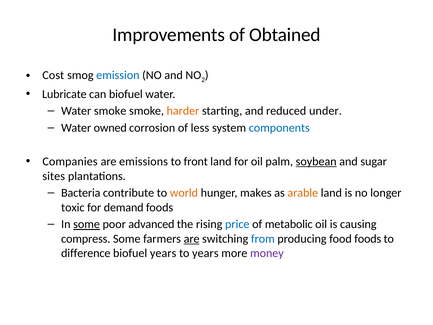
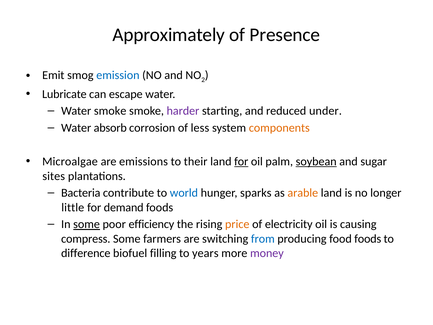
Improvements: Improvements -> Approximately
Obtained: Obtained -> Presence
Cost: Cost -> Emit
can biofuel: biofuel -> escape
harder colour: orange -> purple
owned: owned -> absorb
components colour: blue -> orange
Companies: Companies -> Microalgae
front: front -> their
for at (241, 161) underline: none -> present
world colour: orange -> blue
makes: makes -> sparks
toxic: toxic -> little
advanced: advanced -> efficiency
price colour: blue -> orange
metabolic: metabolic -> electricity
are at (192, 239) underline: present -> none
biofuel years: years -> filling
